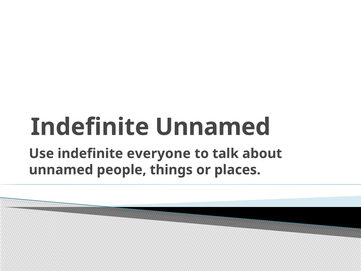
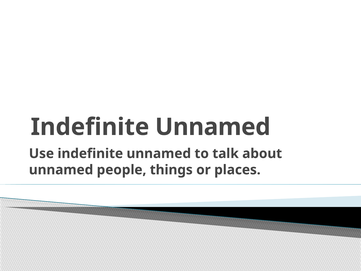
Use indefinite everyone: everyone -> unnamed
